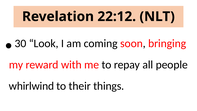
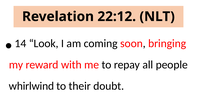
30: 30 -> 14
things: things -> doubt
